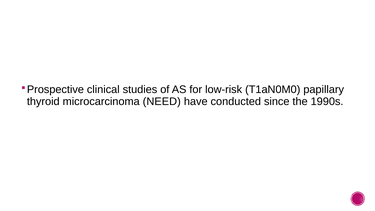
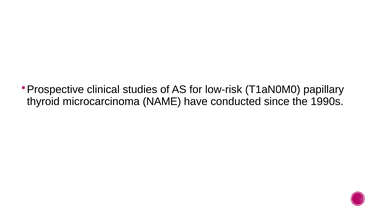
NEED: NEED -> NAME
